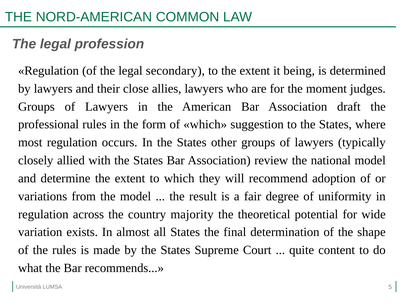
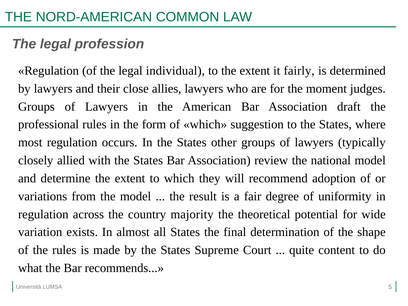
secondary: secondary -> individual
being: being -> fairly
